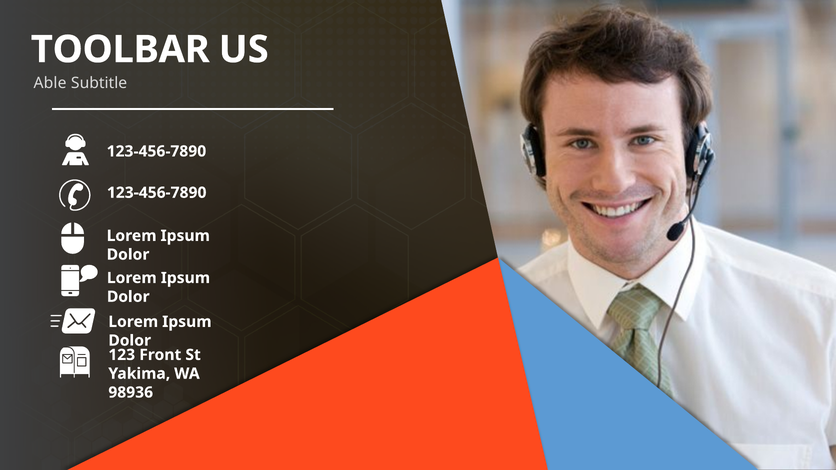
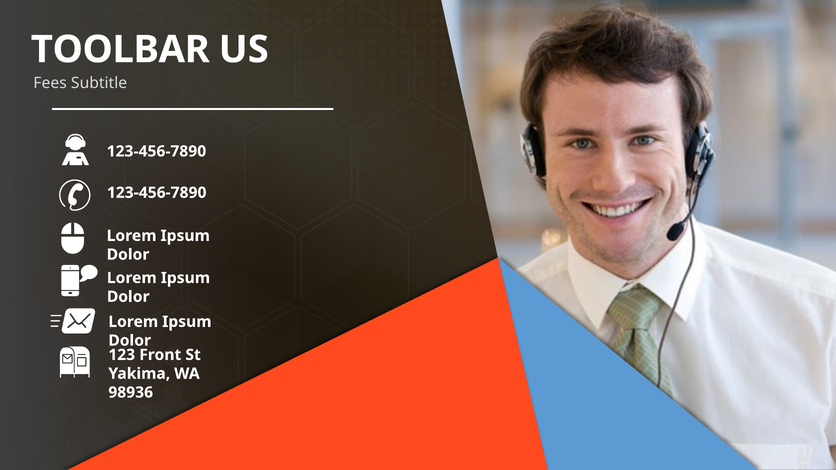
Able: Able -> Fees
